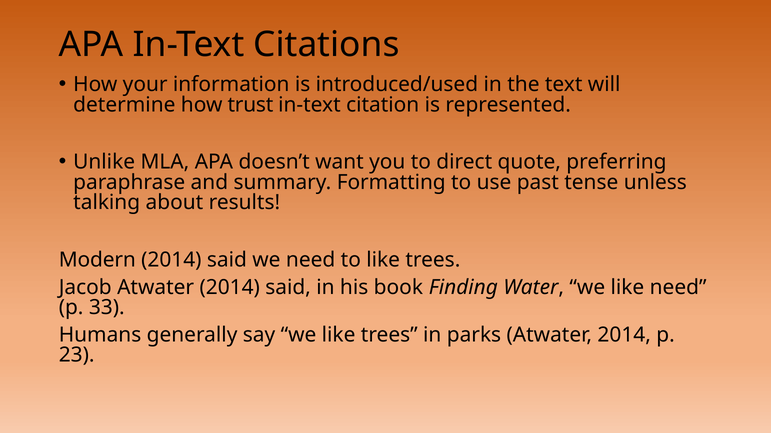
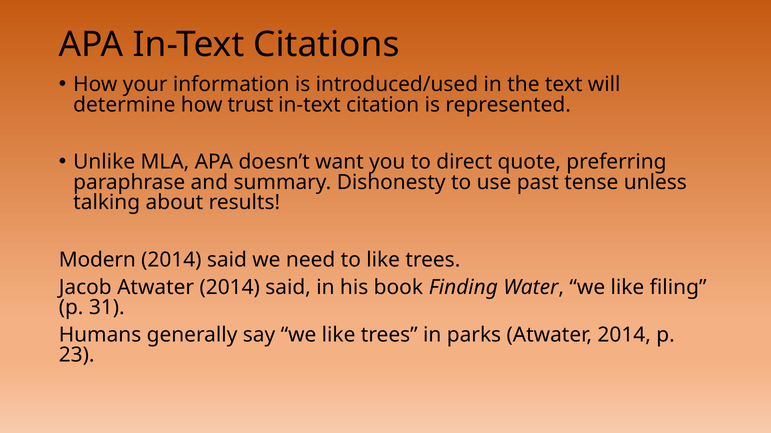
Formatting: Formatting -> Dishonesty
like need: need -> filing
33: 33 -> 31
